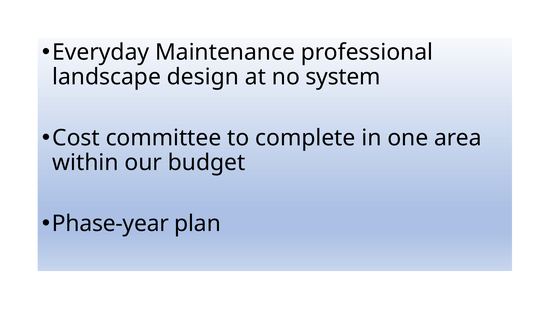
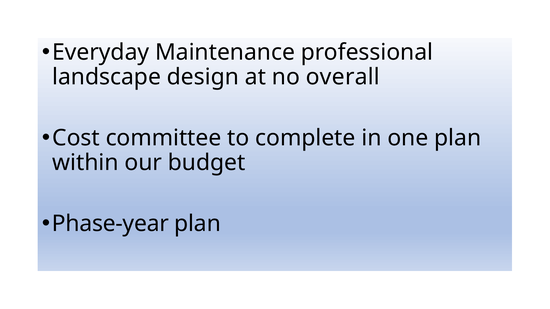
system: system -> overall
one area: area -> plan
